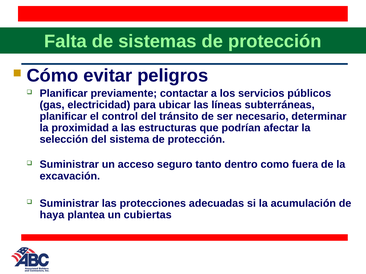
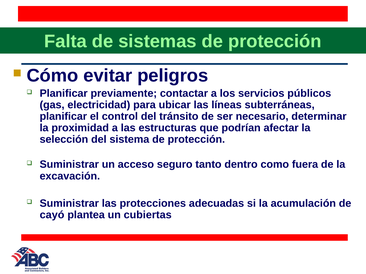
haya: haya -> cayó
